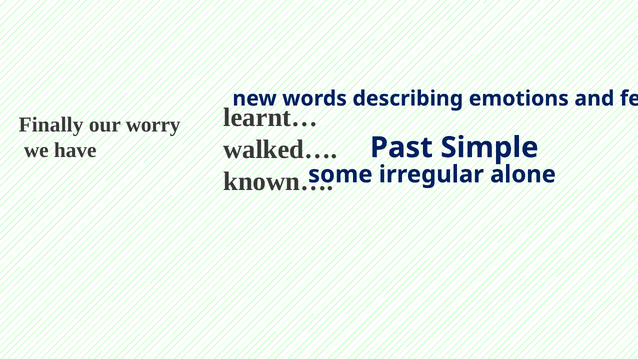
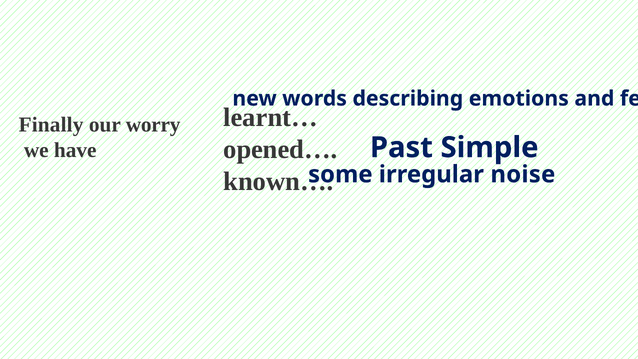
walked…: walked… -> opened…
alone: alone -> noise
